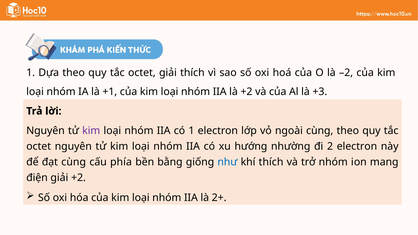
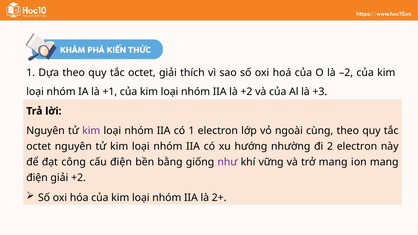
đạt cùng: cùng -> công
cấu phía: phía -> điện
như colour: blue -> purple
khí thích: thích -> vững
trở nhóm: nhóm -> mang
